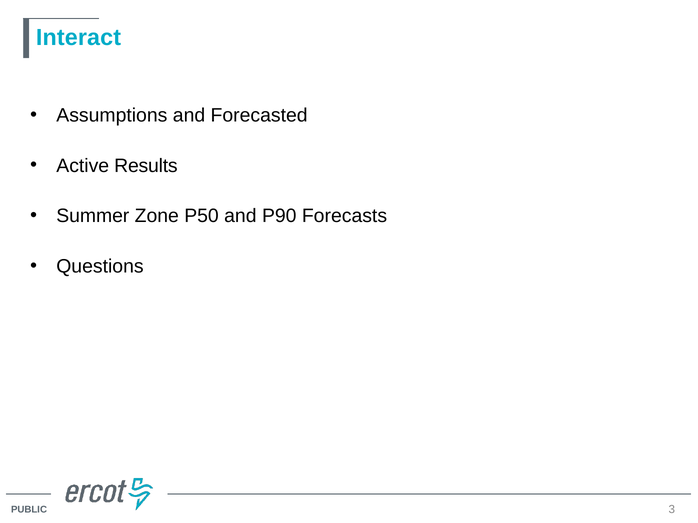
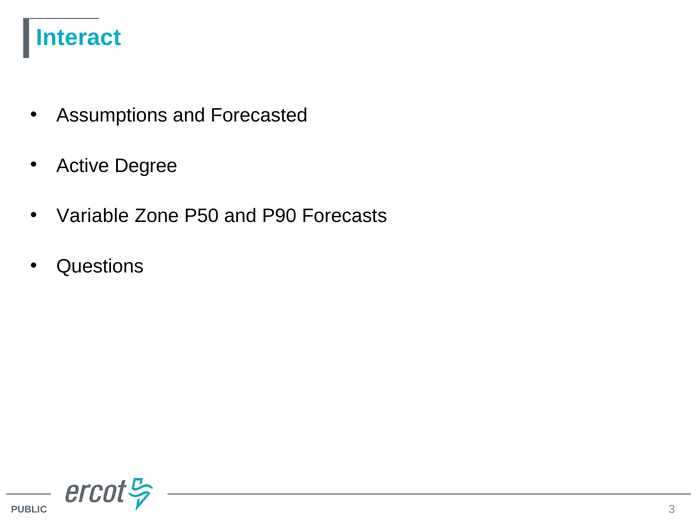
Results: Results -> Degree
Summer: Summer -> Variable
